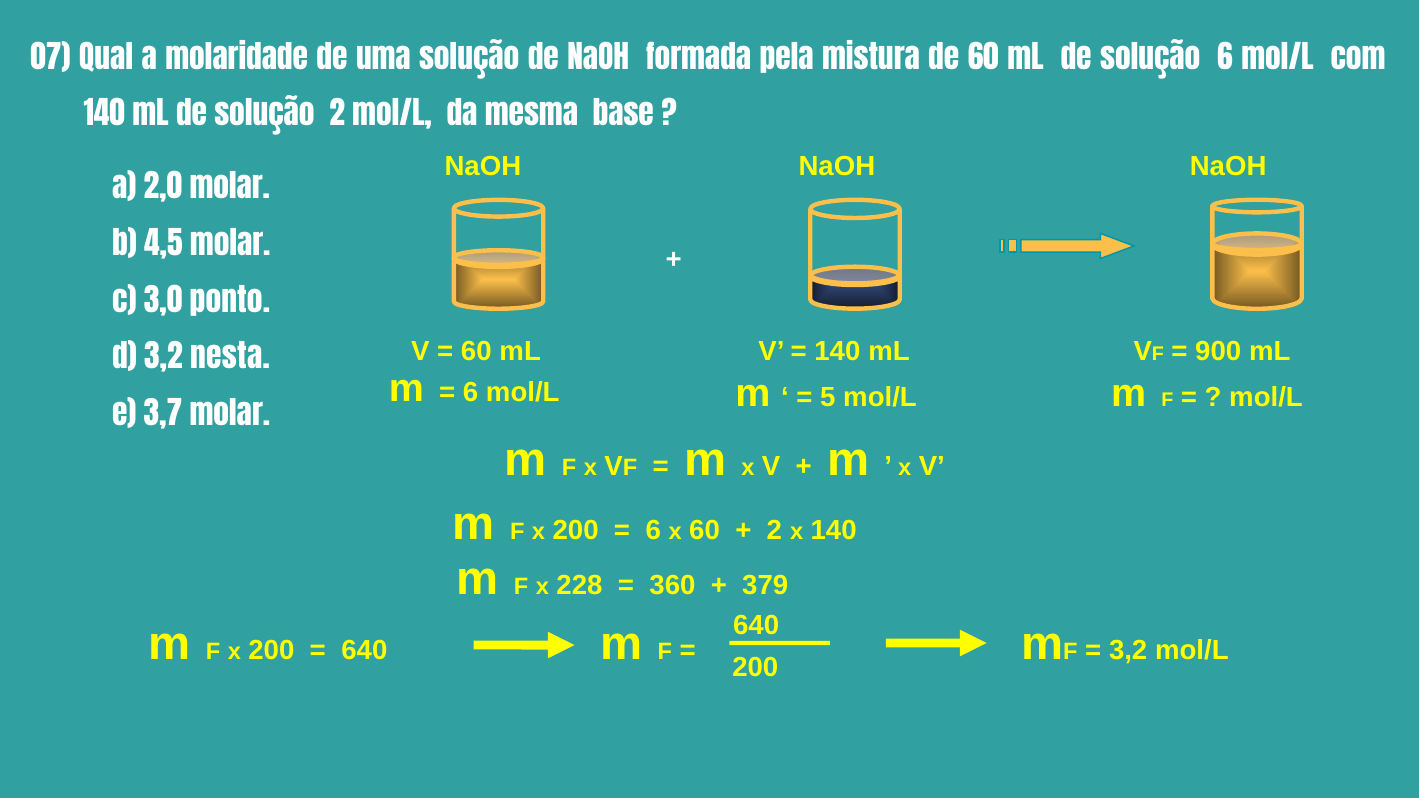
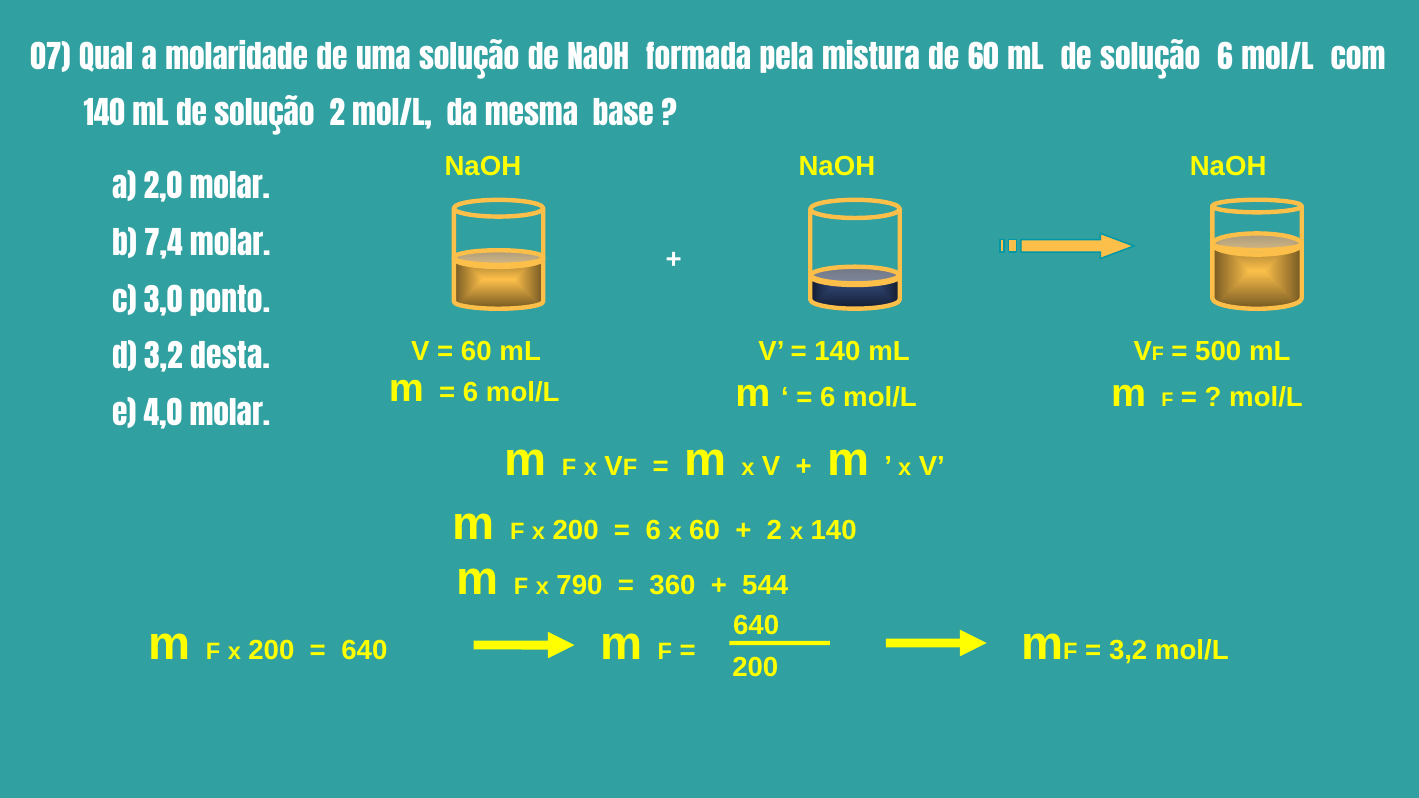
4,5: 4,5 -> 7,4
900: 900 -> 500
nesta: nesta -> desta
5 at (828, 397): 5 -> 6
3,7: 3,7 -> 4,0
228: 228 -> 790
379: 379 -> 544
